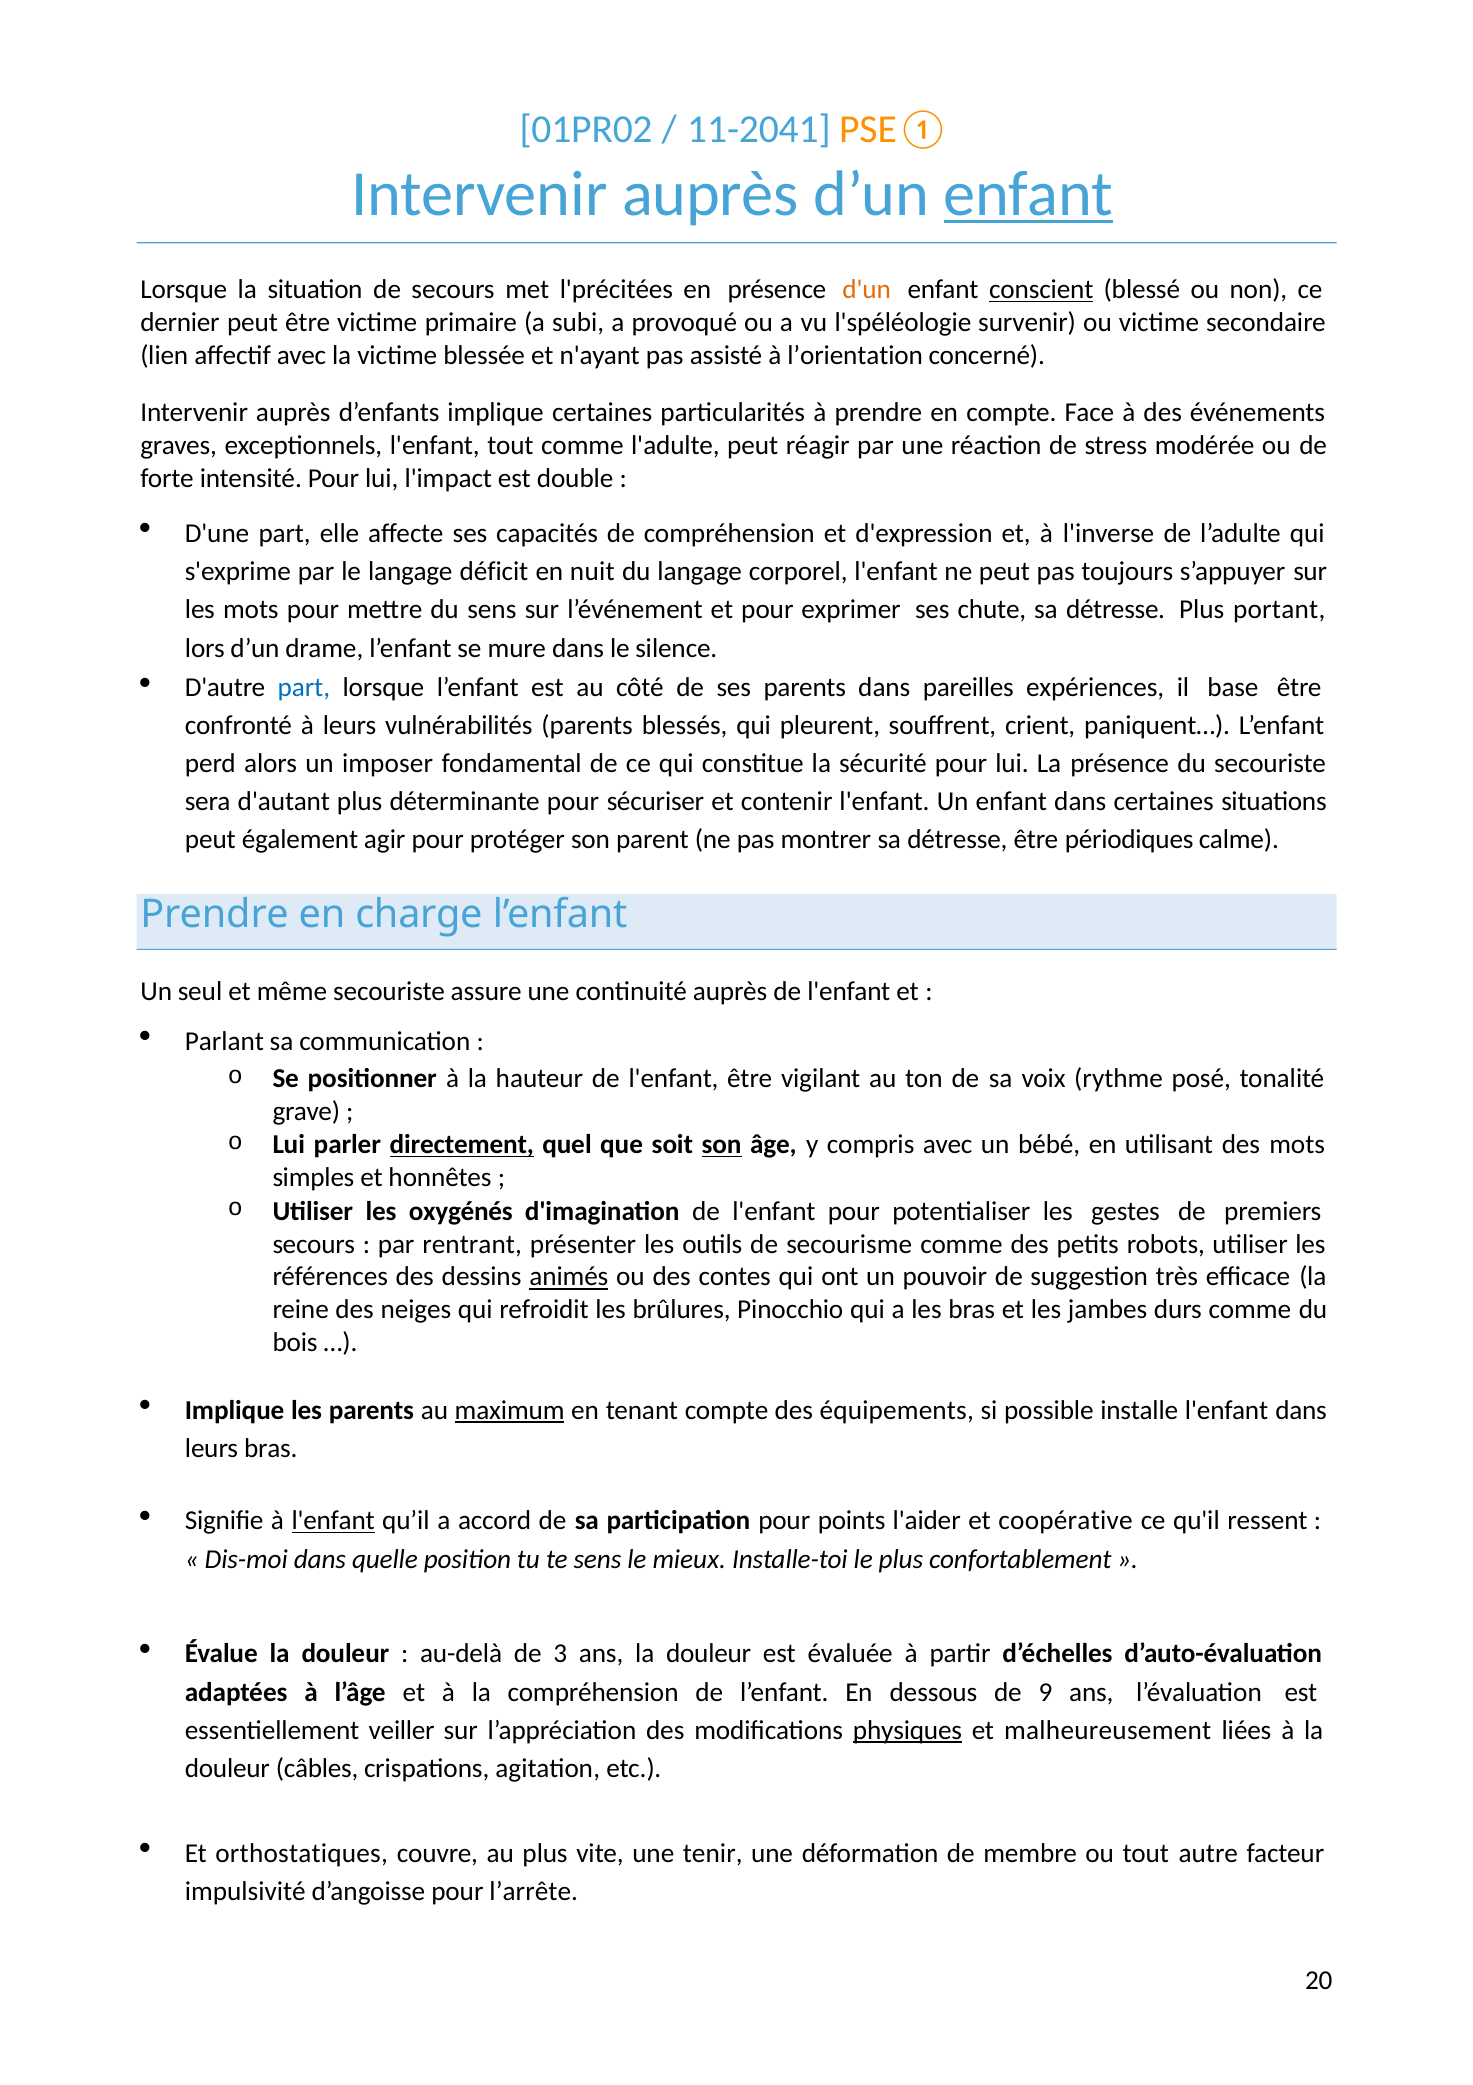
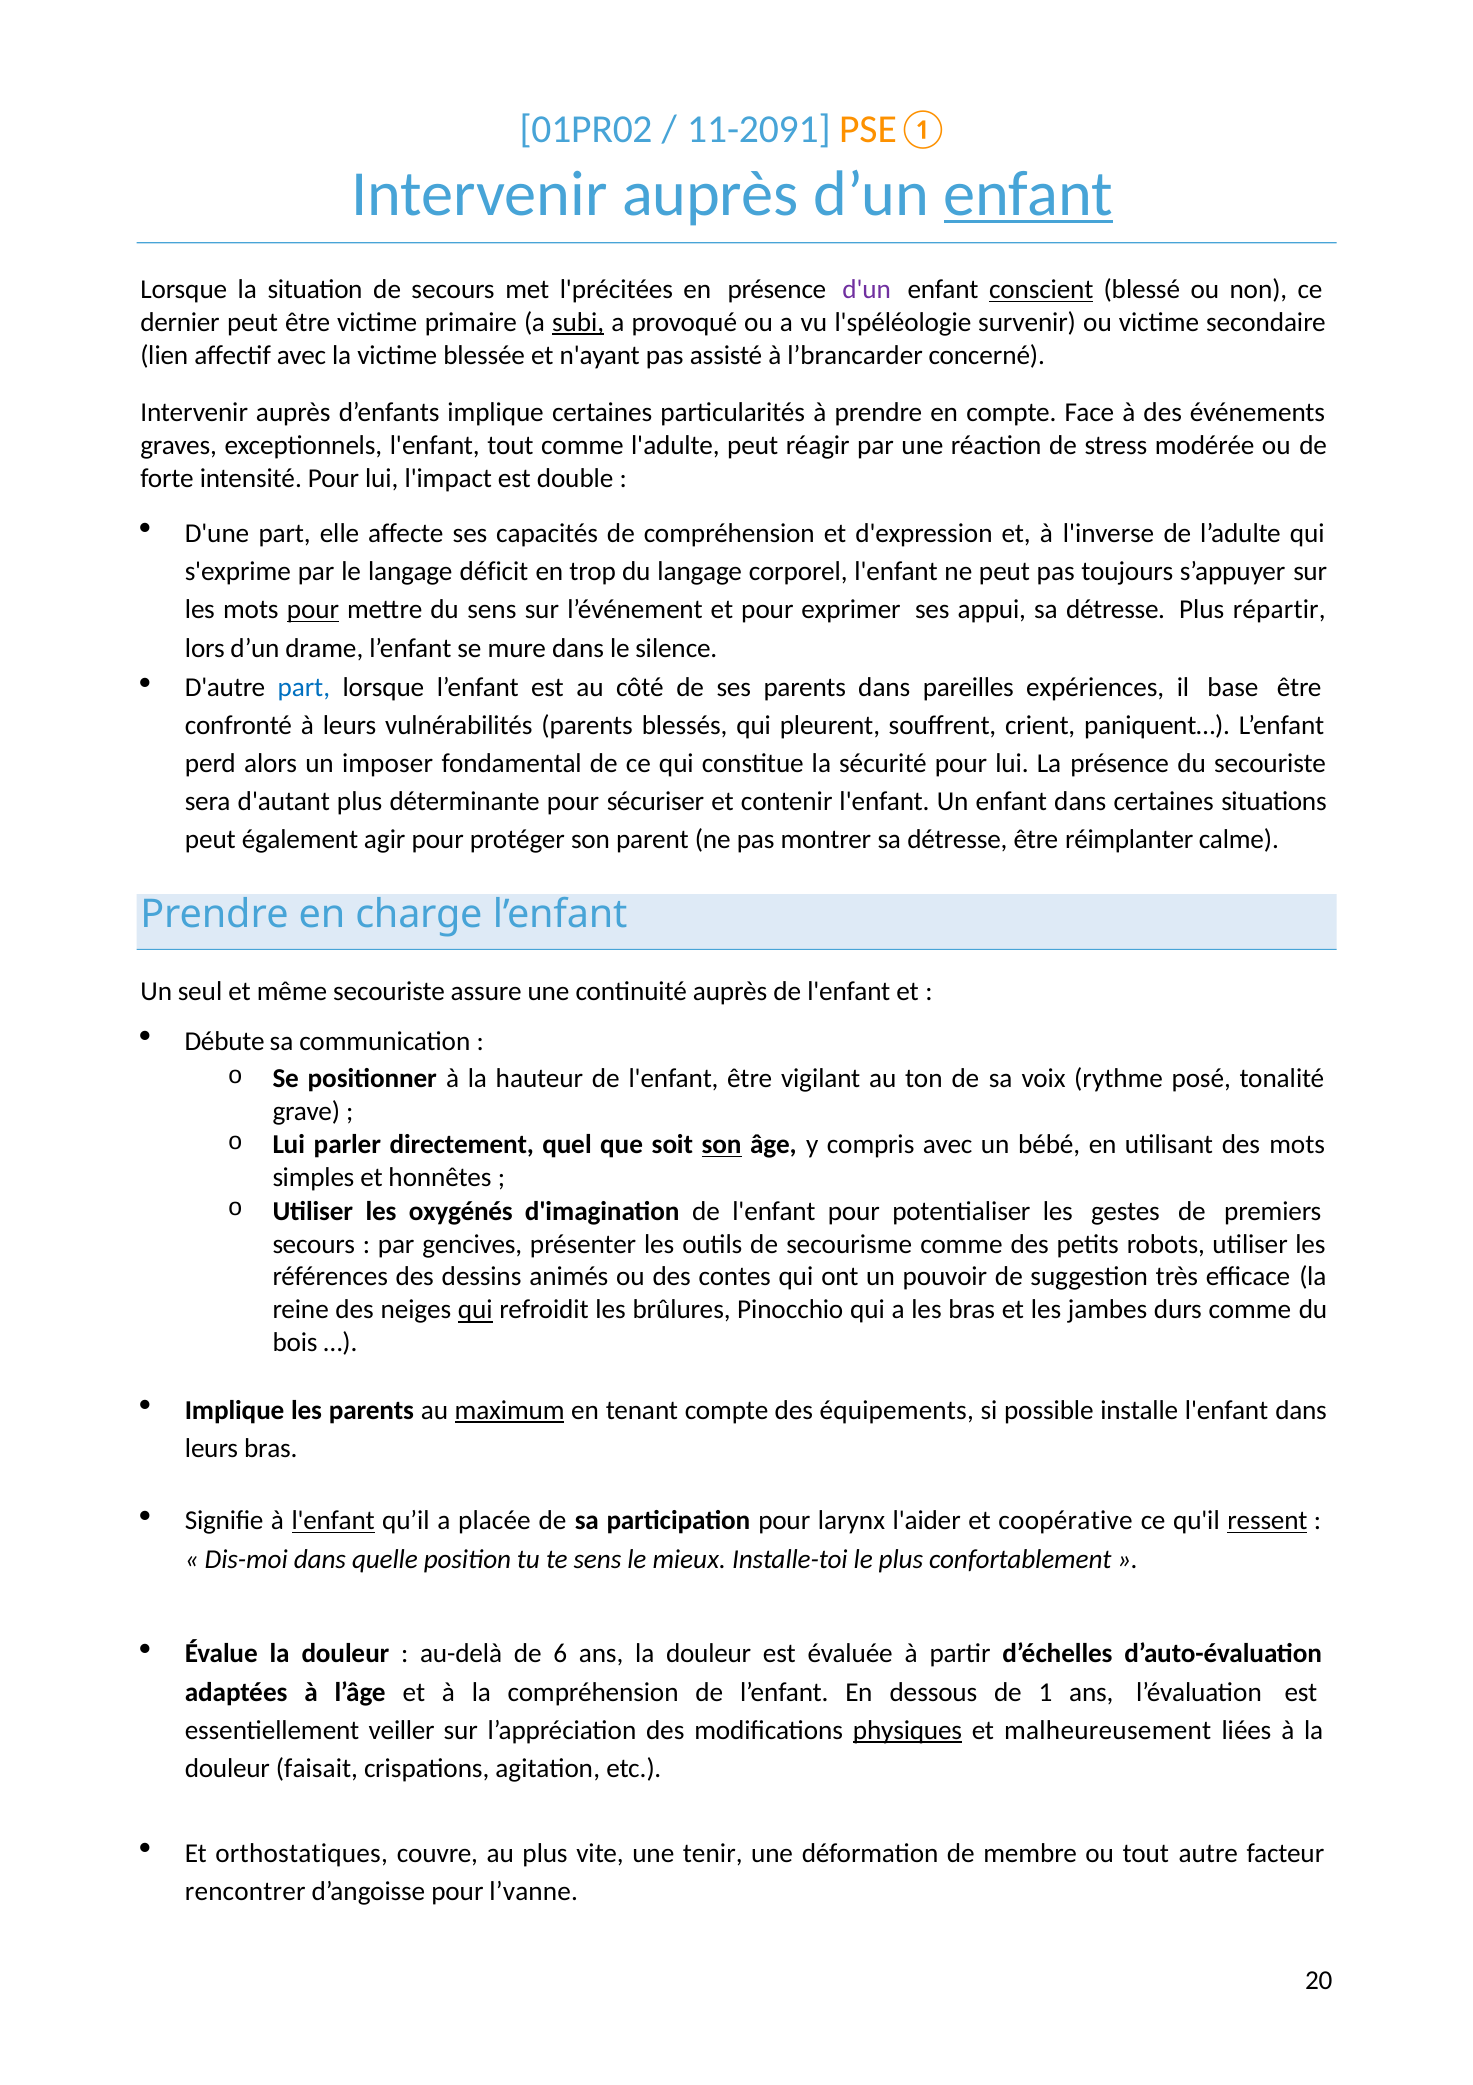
11-2041: 11-2041 -> 11-2091
d'un colour: orange -> purple
subi underline: none -> present
l’orientation: l’orientation -> l’brancarder
nuit: nuit -> trop
pour at (313, 610) underline: none -> present
chute: chute -> appui
portant: portant -> répartir
périodiques: périodiques -> réimplanter
Parlant: Parlant -> Débute
directement underline: present -> none
rentrant: rentrant -> gencives
animés underline: present -> none
qui at (475, 1310) underline: none -> present
accord: accord -> placée
points: points -> larynx
ressent underline: none -> present
3: 3 -> 6
9: 9 -> 1
câbles: câbles -> faisait
impulsivité: impulsivité -> rencontrer
l’arrête: l’arrête -> l’vanne
